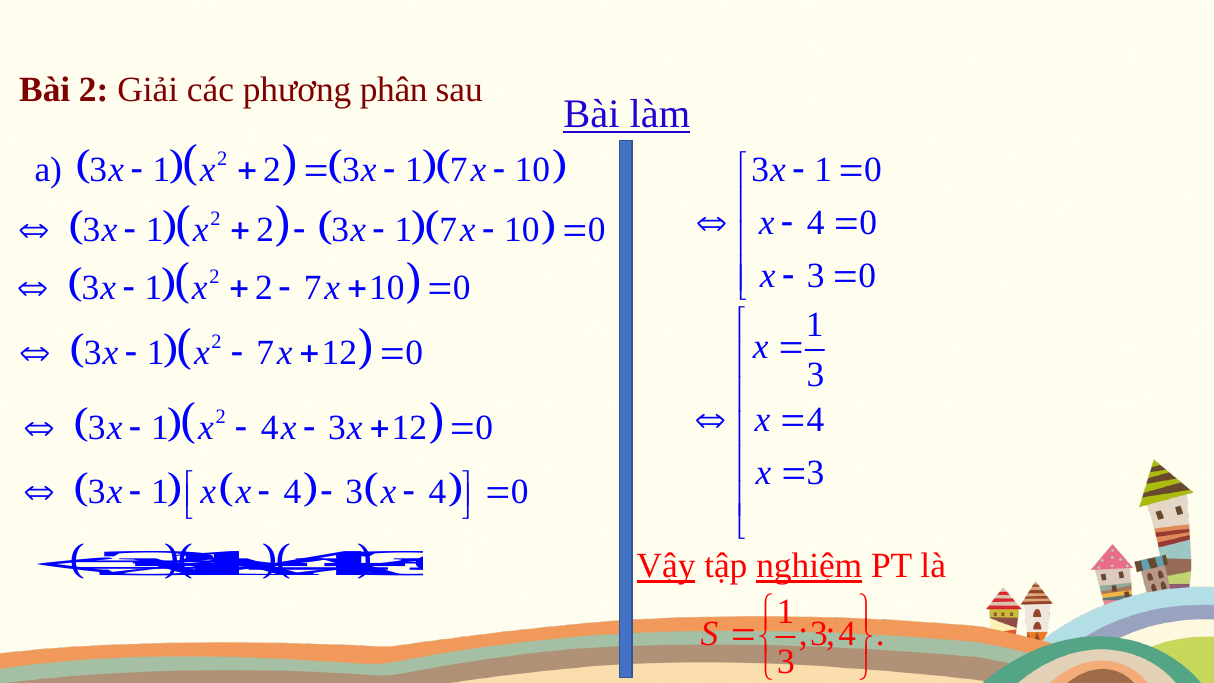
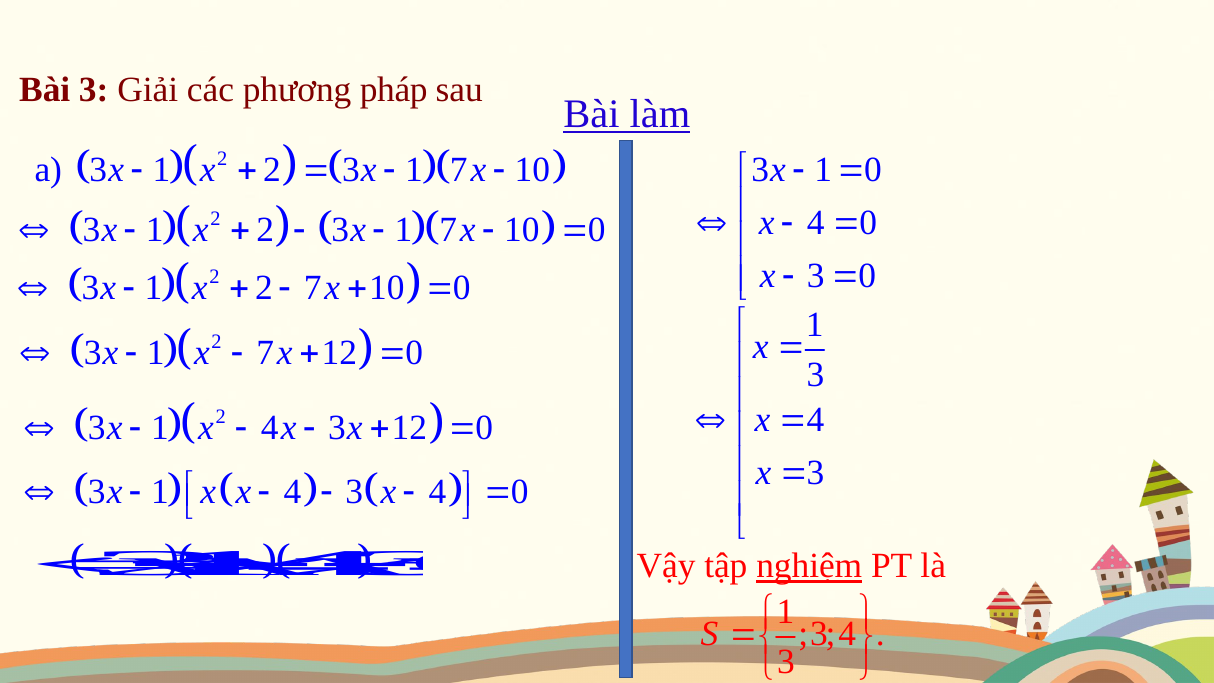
Bài 2: 2 -> 3
phân: phân -> pháp
Vậy underline: present -> none
